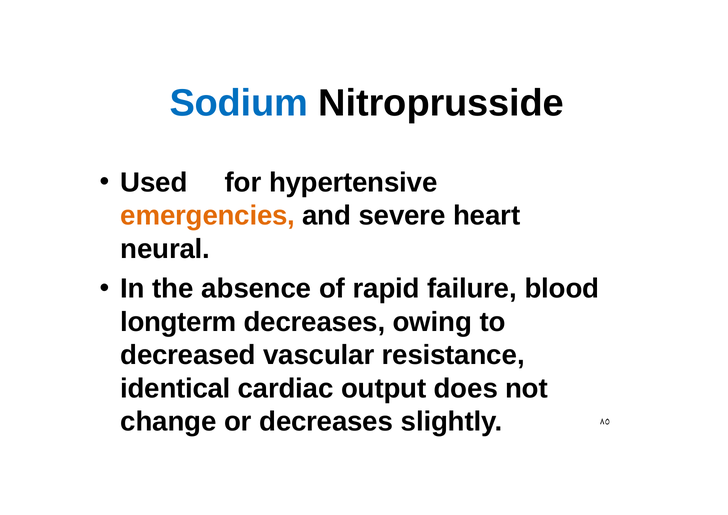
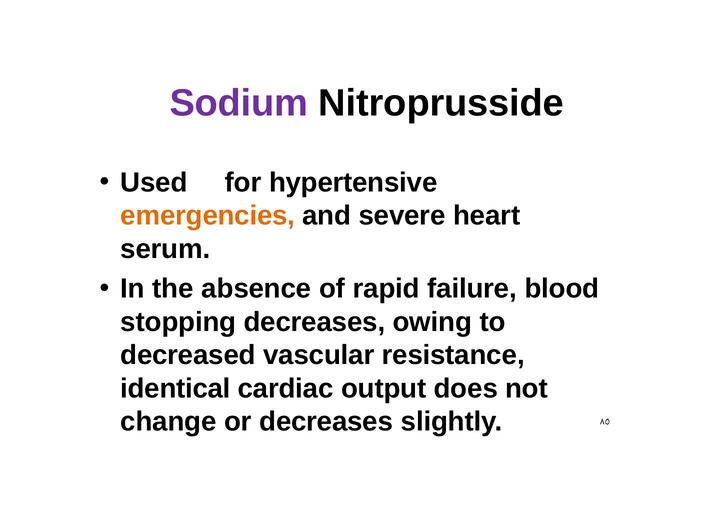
Sodium colour: blue -> purple
neural: neural -> serum
longterm: longterm -> stopping
